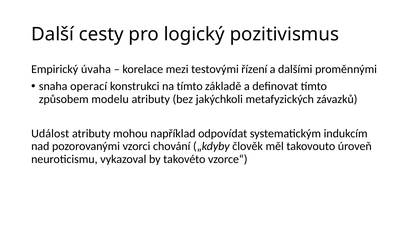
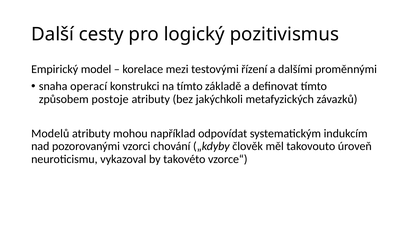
úvaha: úvaha -> model
modelu: modelu -> postoje
Událost: Událost -> Modelů
